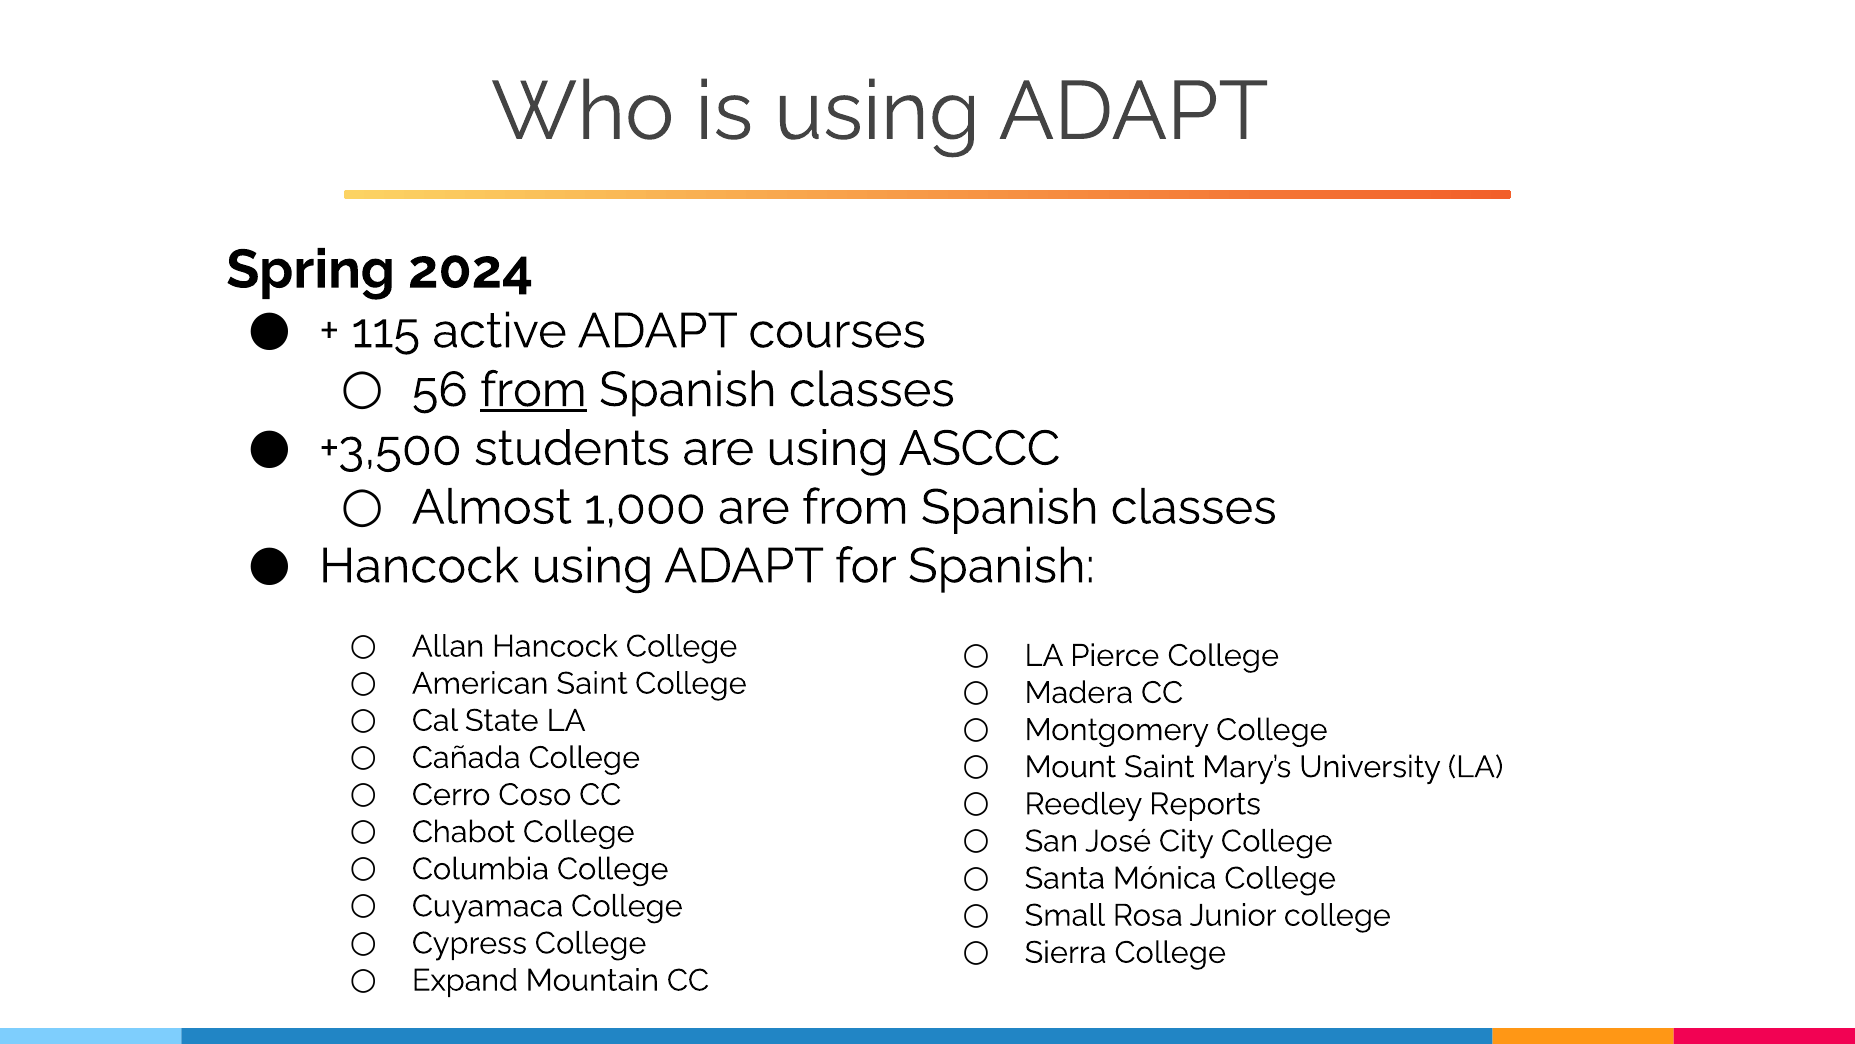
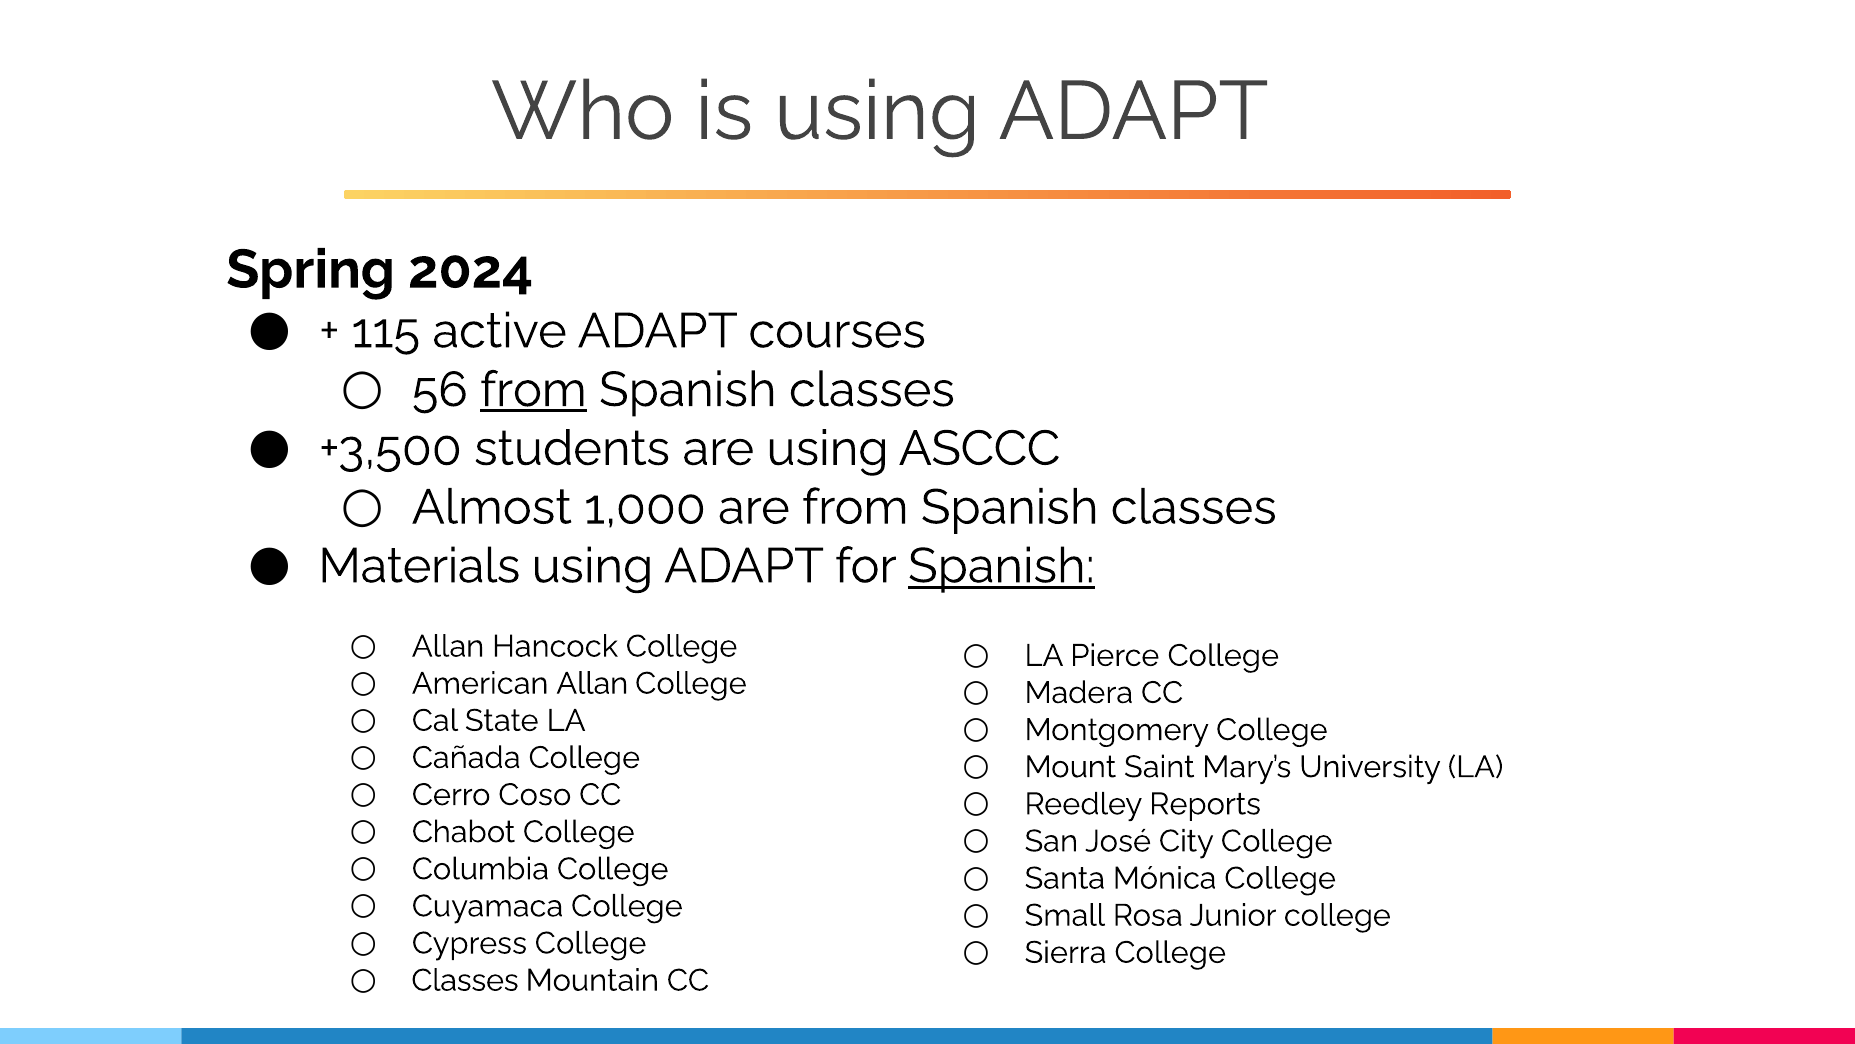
Hancock at (419, 566): Hancock -> Materials
Spanish at (1001, 566) underline: none -> present
American Saint: Saint -> Allan
Expand at (465, 980): Expand -> Classes
